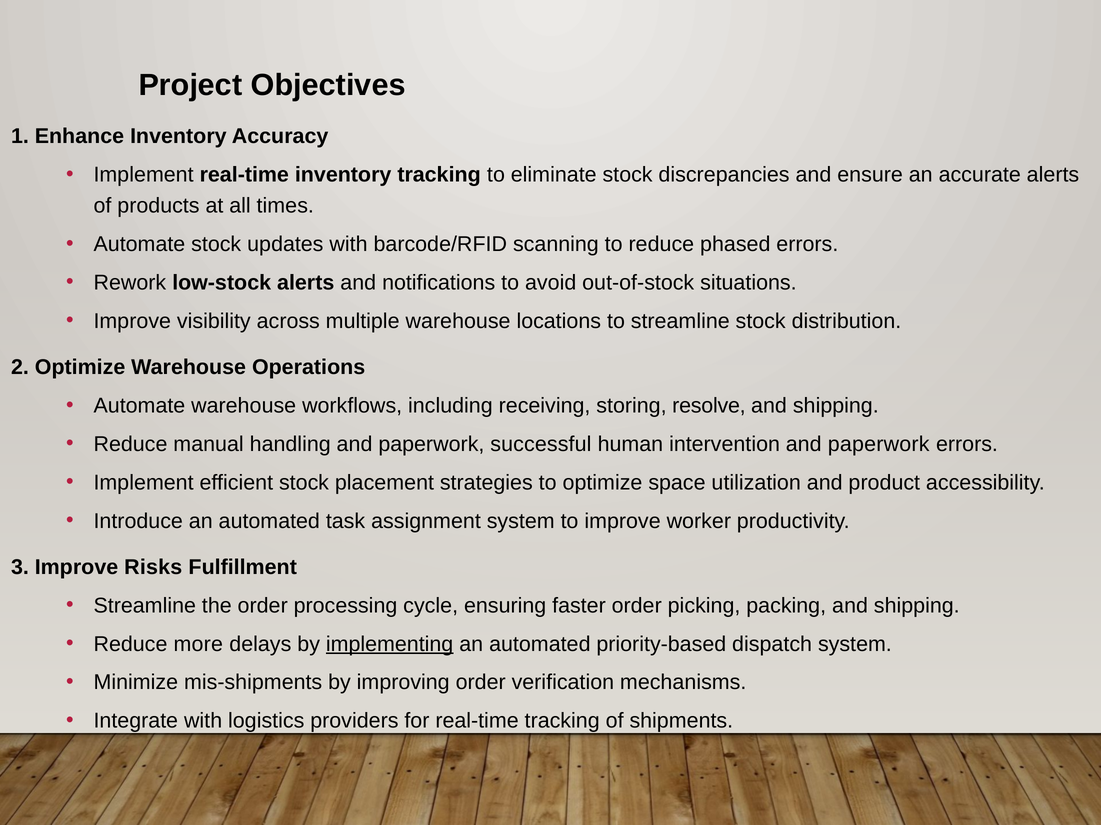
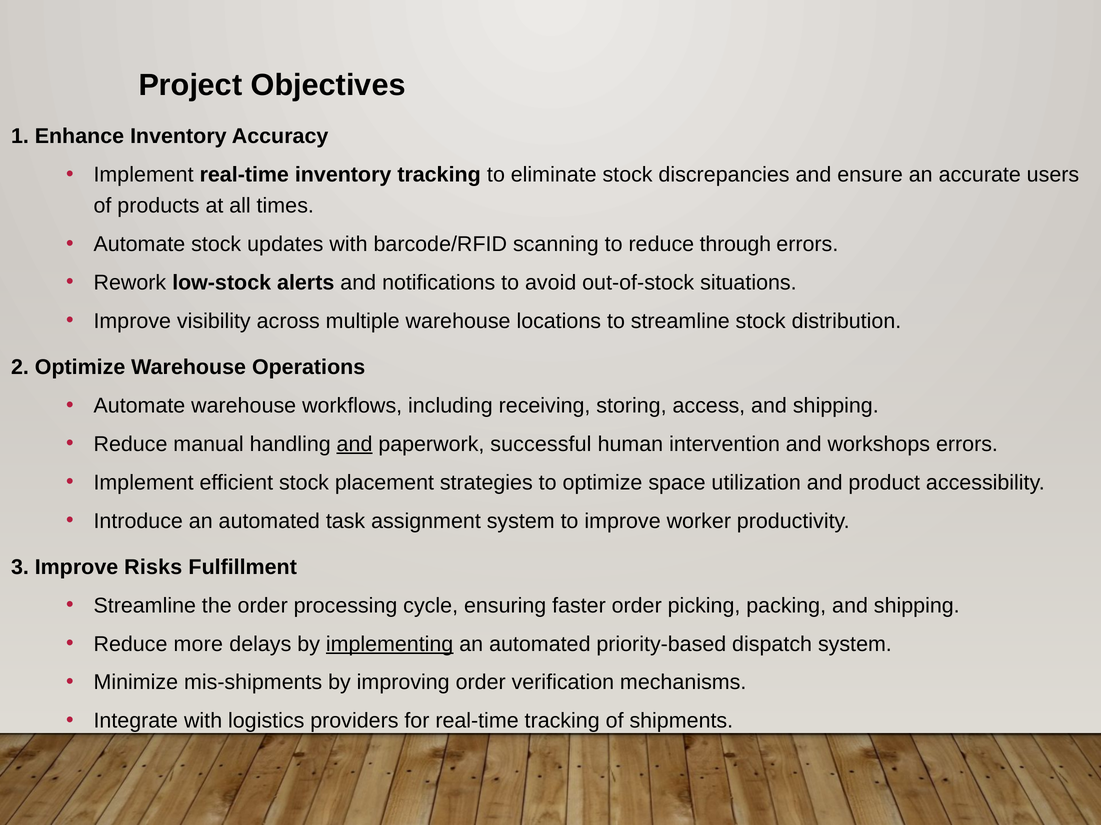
accurate alerts: alerts -> users
phased: phased -> through
resolve: resolve -> access
and at (354, 444) underline: none -> present
intervention and paperwork: paperwork -> workshops
